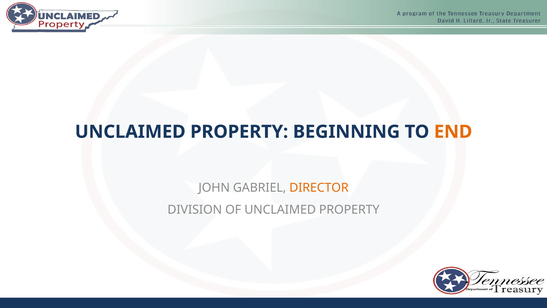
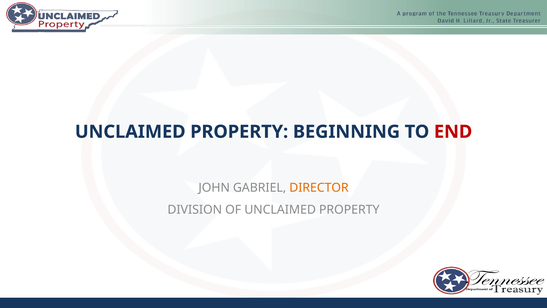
END colour: orange -> red
